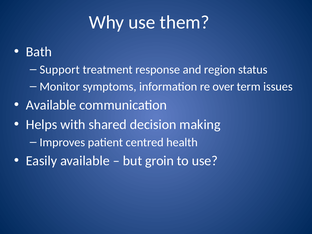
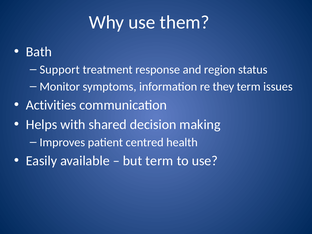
over: over -> they
Available at (51, 105): Available -> Activities
but groin: groin -> term
